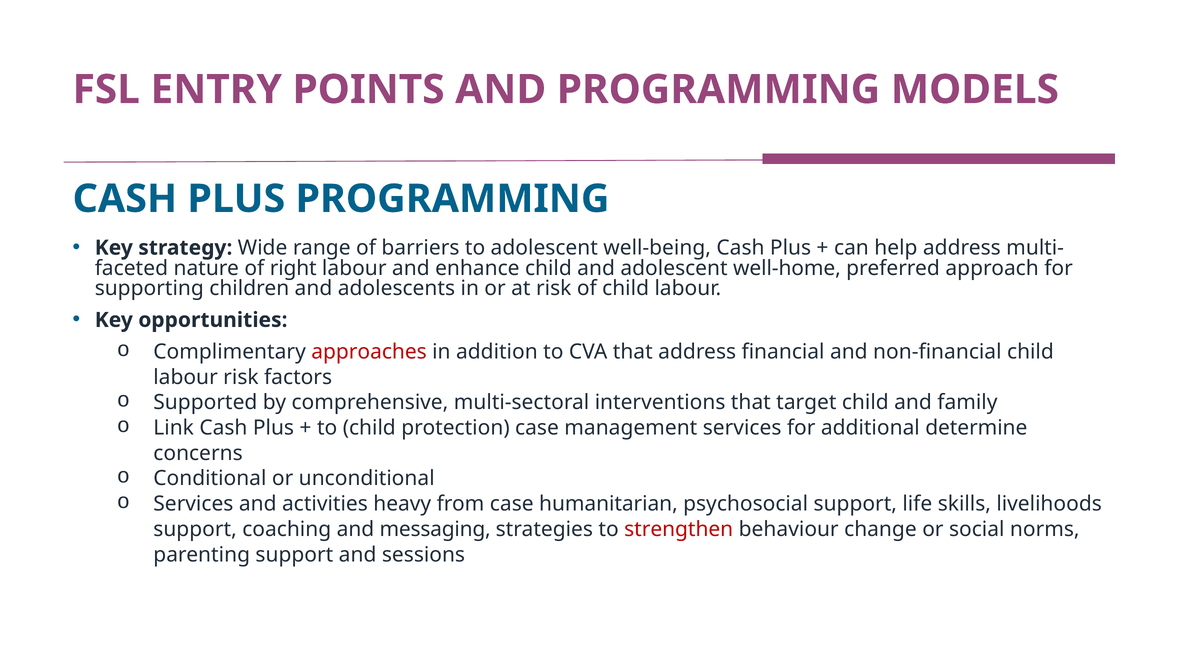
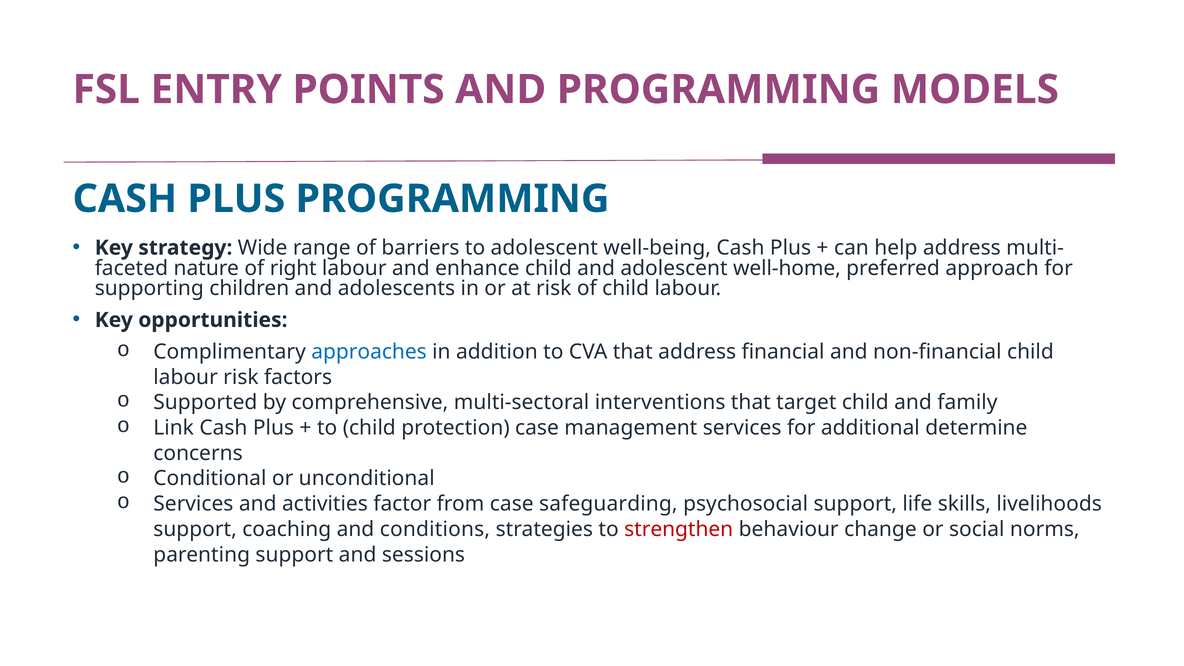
approaches colour: red -> blue
heavy: heavy -> factor
humanitarian: humanitarian -> safeguarding
messaging: messaging -> conditions
